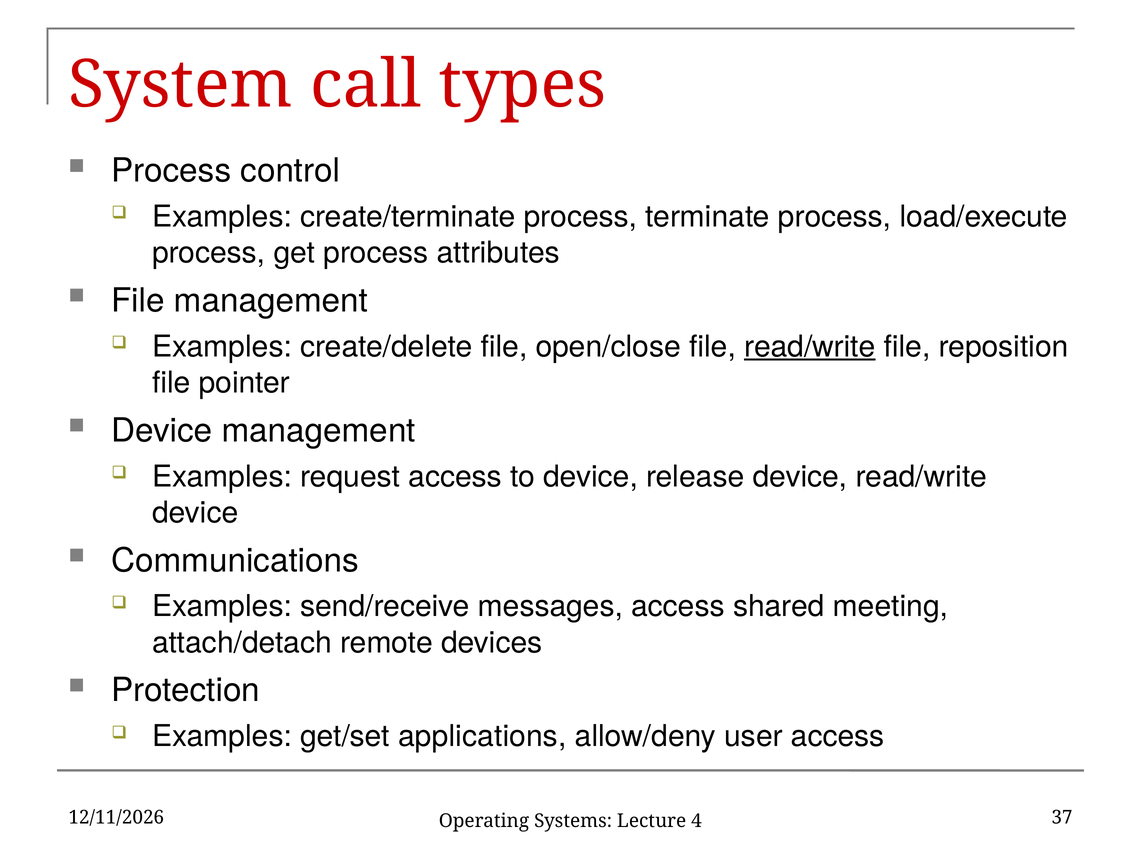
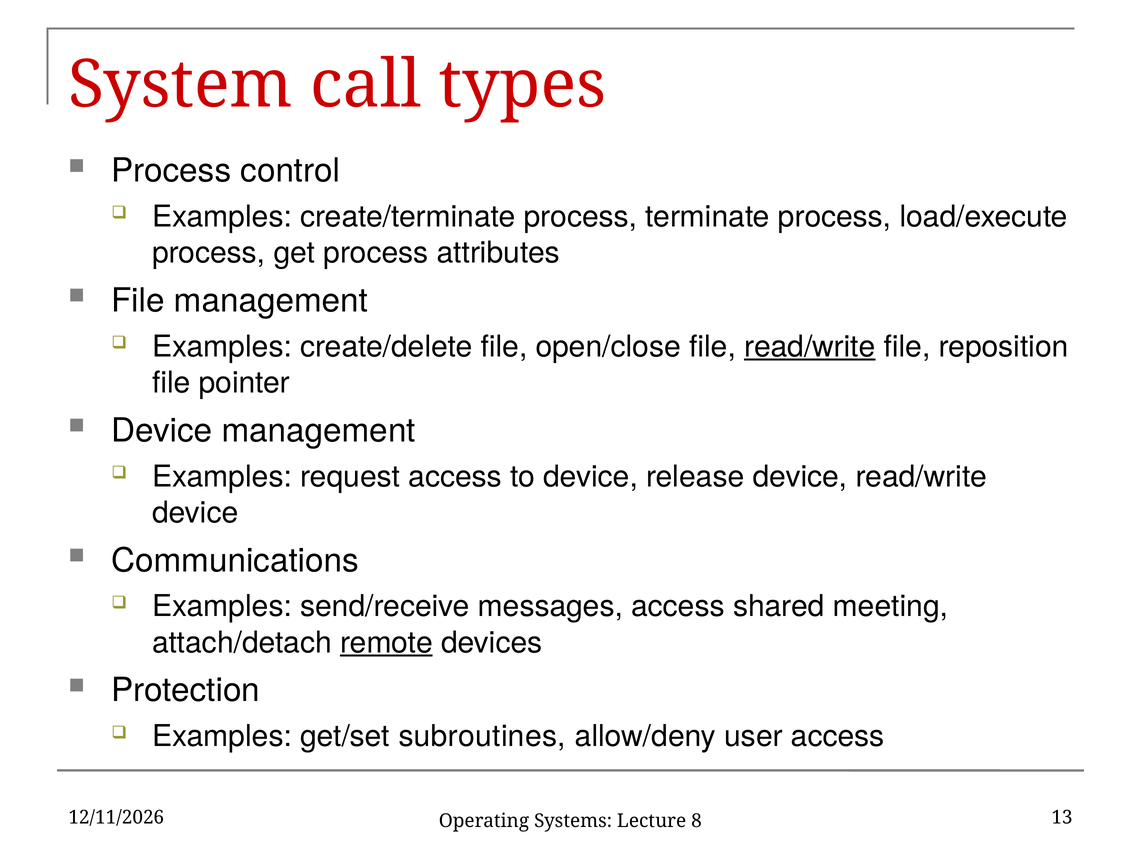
remote underline: none -> present
applications: applications -> subroutines
37: 37 -> 13
4: 4 -> 8
